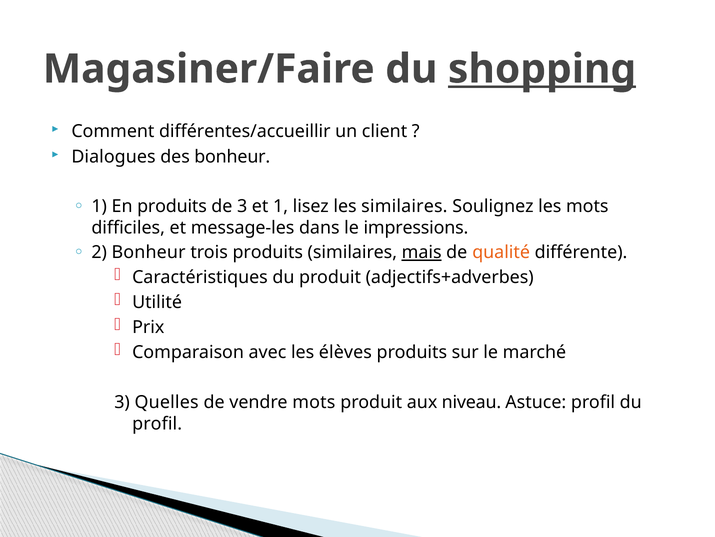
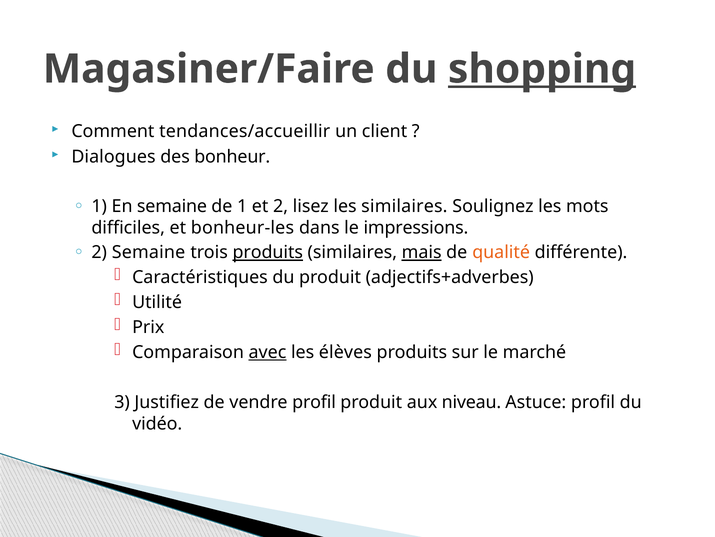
différentes/accueillir: différentes/accueillir -> tendances/accueillir
En produits: produits -> semaine
de 3: 3 -> 1
et 1: 1 -> 2
message-les: message-les -> bonheur-les
2 Bonheur: Bonheur -> Semaine
produits at (268, 252) underline: none -> present
avec underline: none -> present
Quelles: Quelles -> Justifiez
vendre mots: mots -> profil
profil at (157, 423): profil -> vidéo
